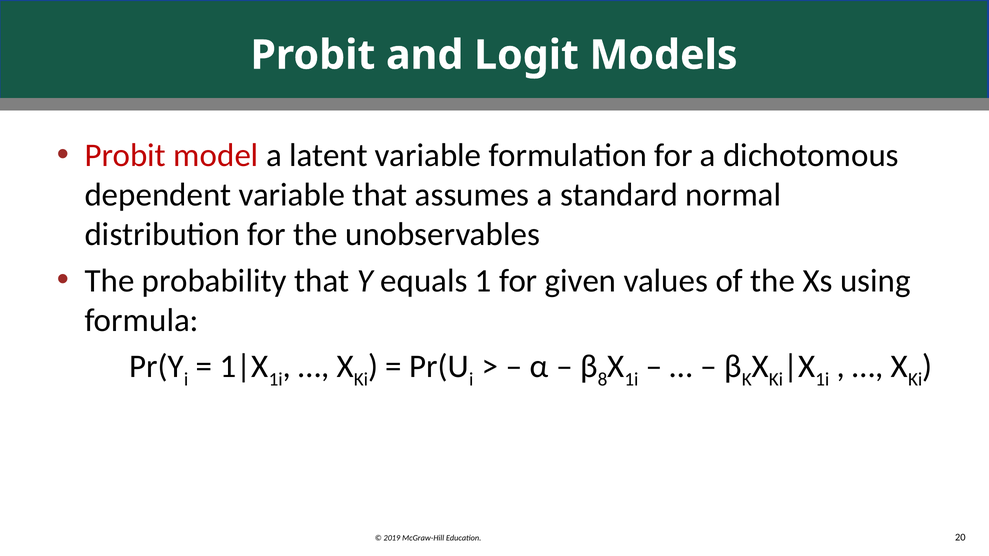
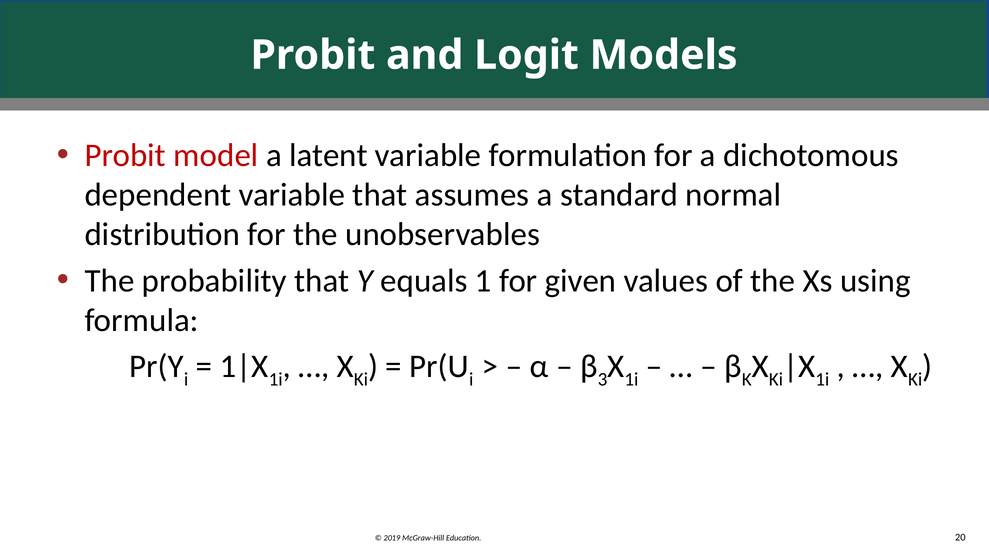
8: 8 -> 3
